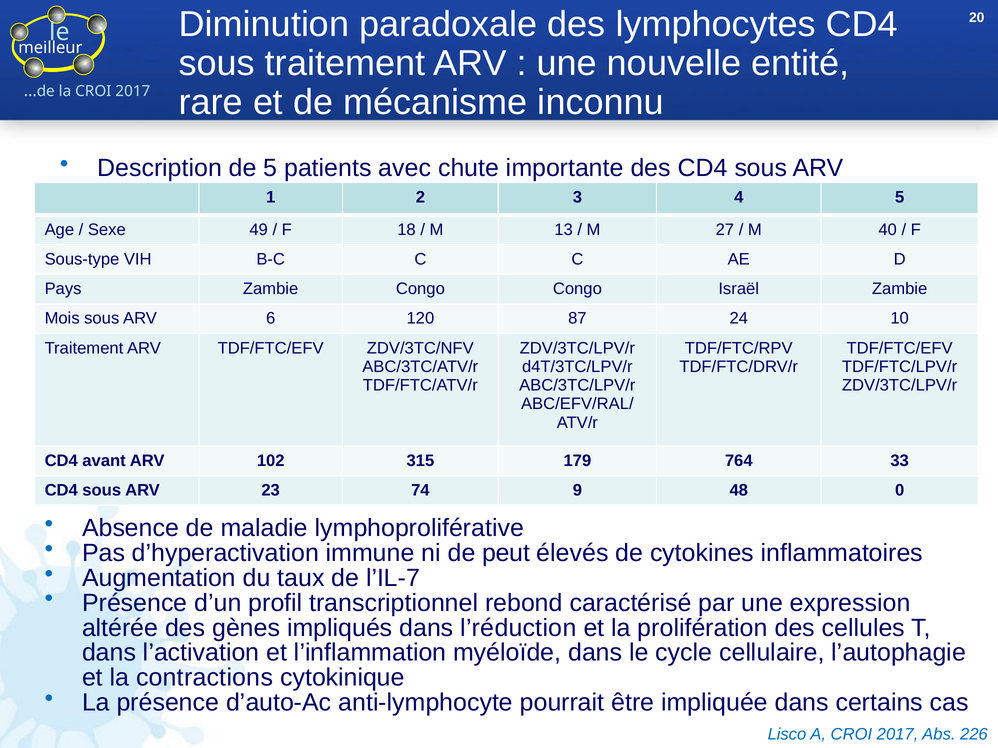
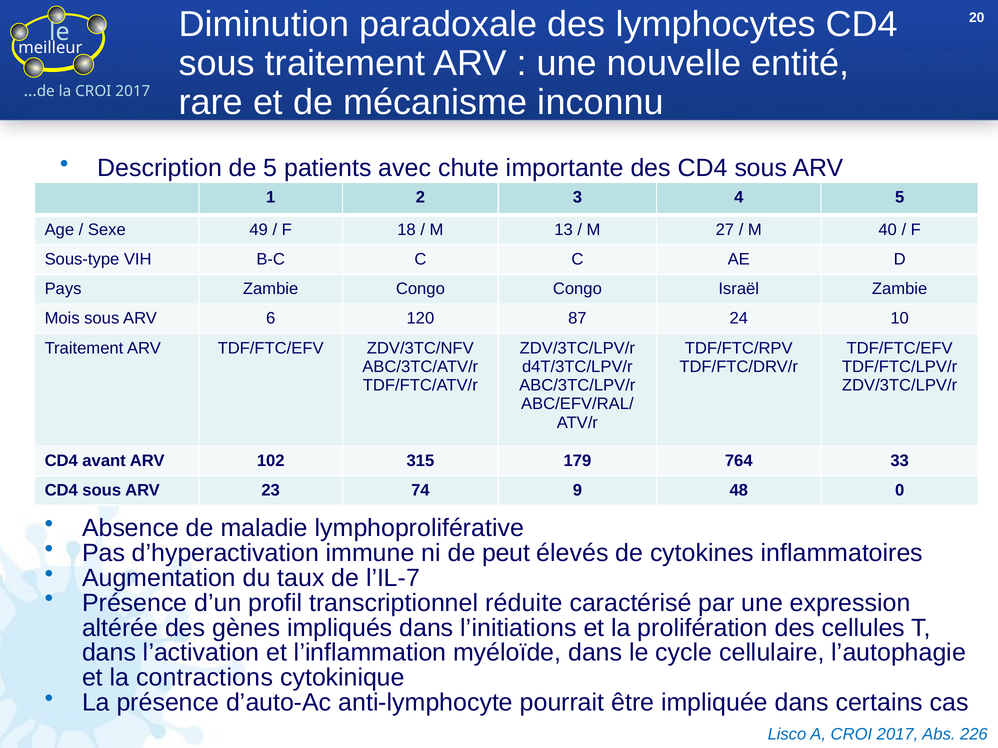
rebond: rebond -> réduite
l’réduction: l’réduction -> l’initiations
